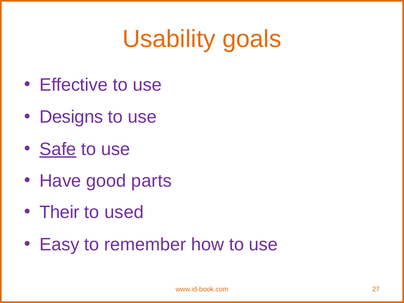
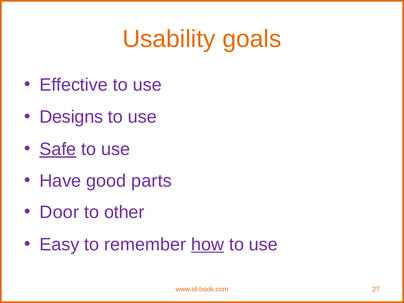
Their: Their -> Door
used: used -> other
how underline: none -> present
